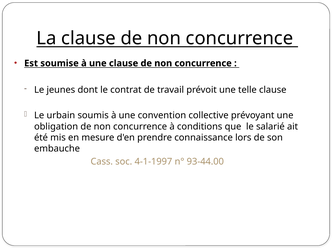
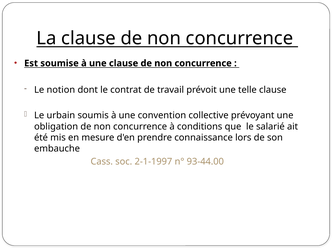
jeunes: jeunes -> notion
4-1-1997: 4-1-1997 -> 2-1-1997
